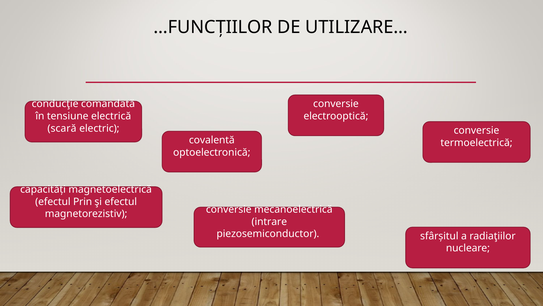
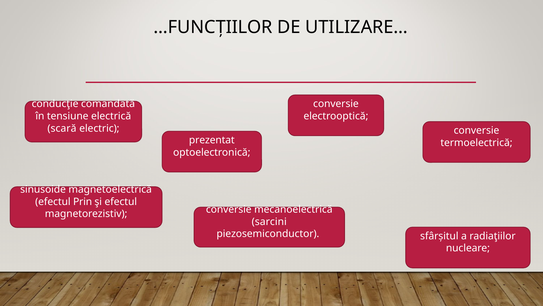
covalentă: covalentă -> prezentat
capacități: capacități -> sinusoide
intrare: intrare -> sarcini
